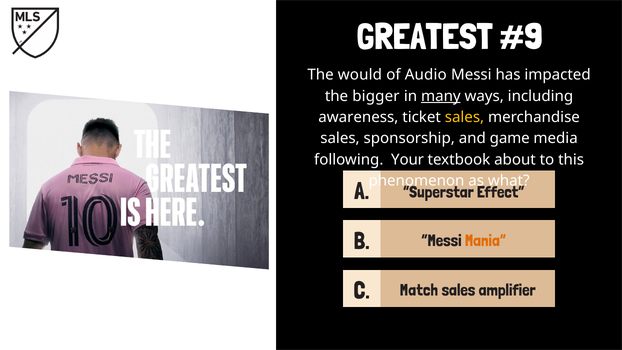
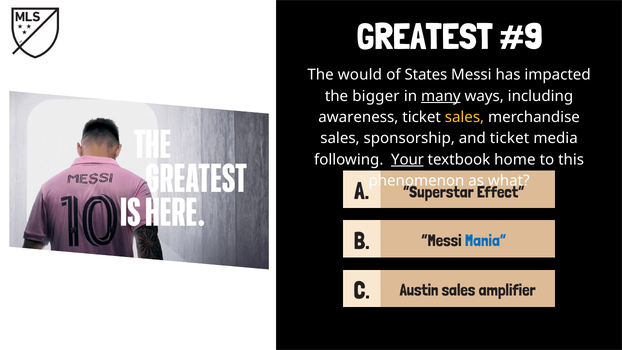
Audio: Audio -> States
and game: game -> ticket
Your underline: none -> present
about: about -> home
Mania colour: orange -> blue
Match: Match -> Austin
